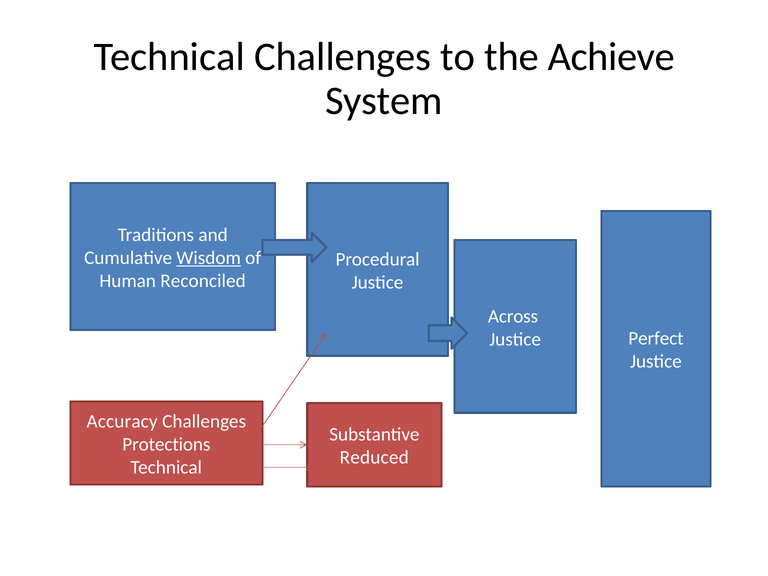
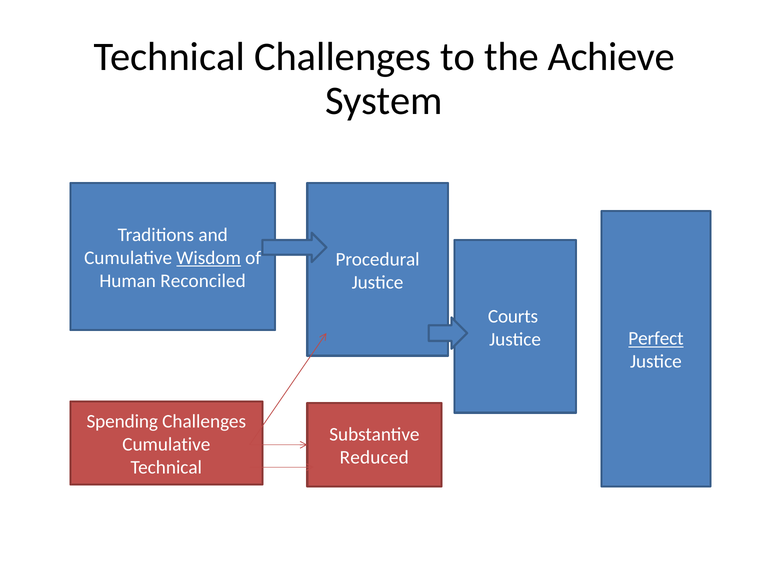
Across: Across -> Courts
Perfect underline: none -> present
Accuracy: Accuracy -> Spending
Protections at (166, 444): Protections -> Cumulative
